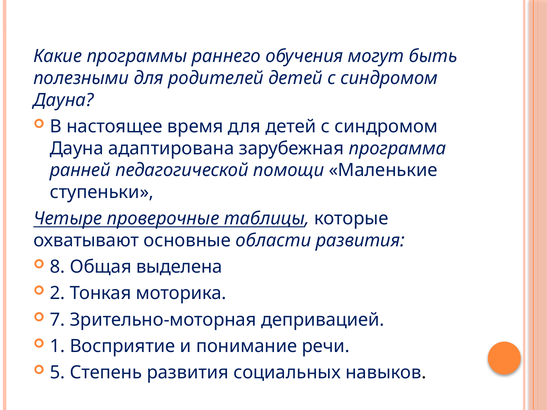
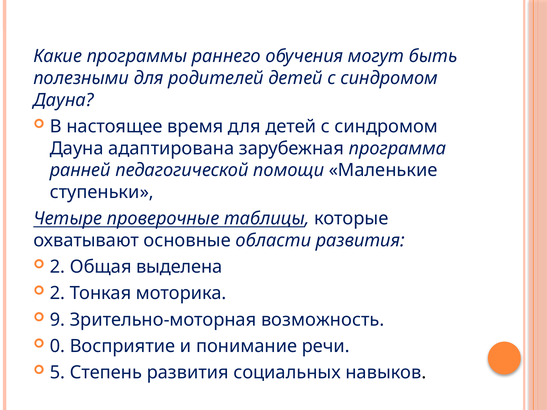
8 at (57, 267): 8 -> 2
7: 7 -> 9
депривацией: депривацией -> возможность
1: 1 -> 0
